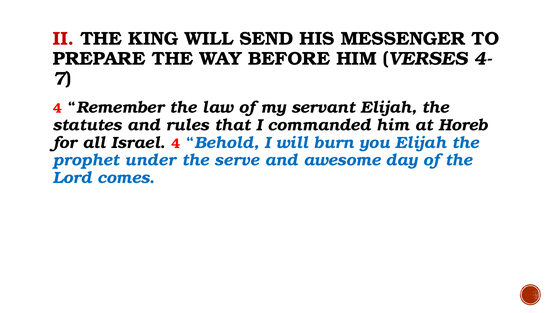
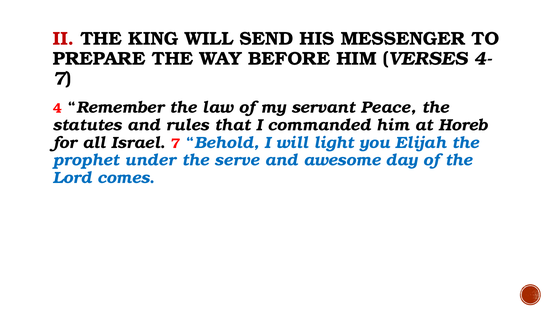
servant Elijah: Elijah -> Peace
Israel 4: 4 -> 7
burn: burn -> light
